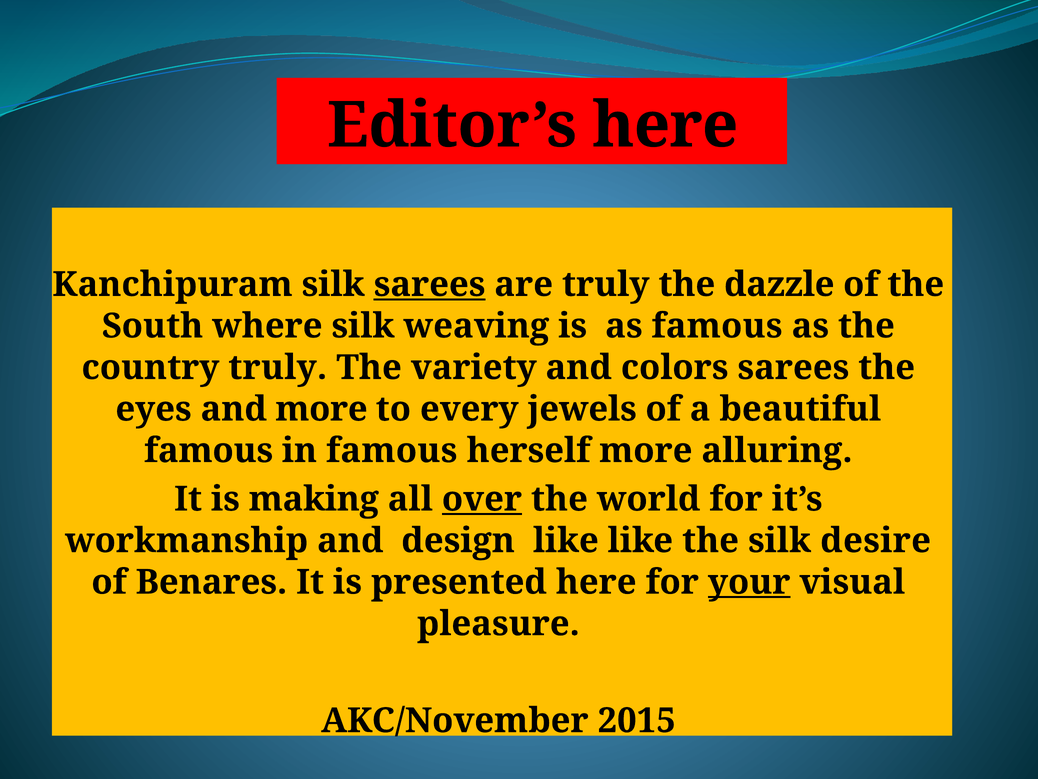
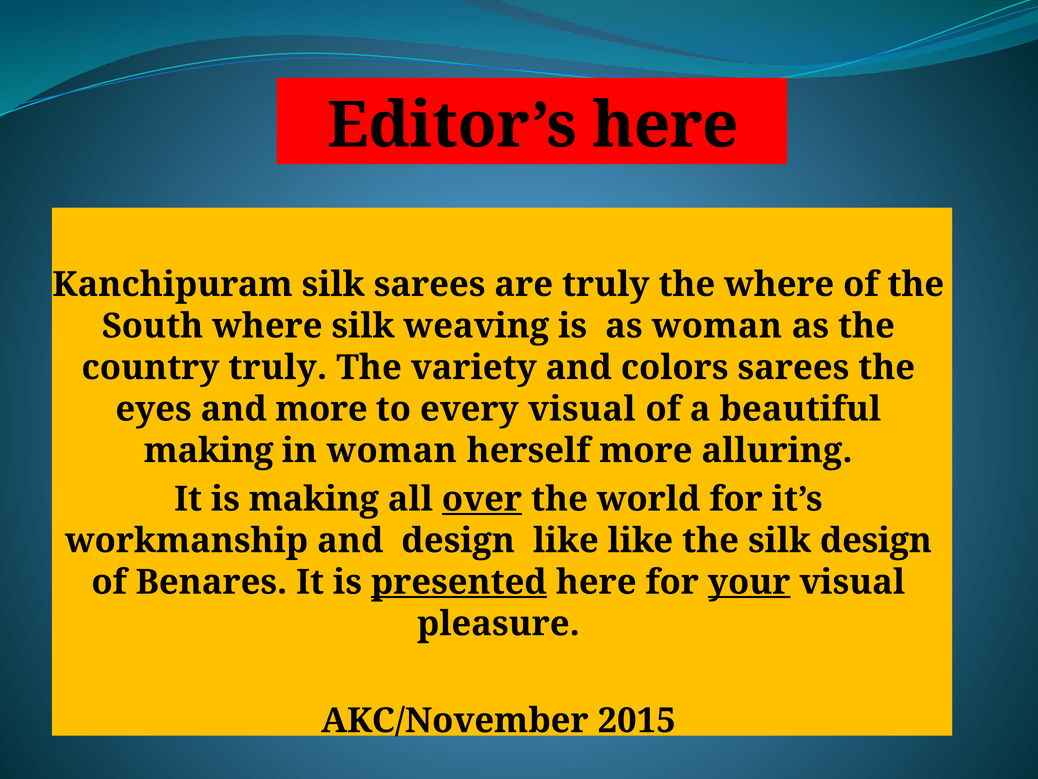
sarees at (430, 284) underline: present -> none
the dazzle: dazzle -> where
as famous: famous -> woman
every jewels: jewels -> visual
famous at (209, 450): famous -> making
in famous: famous -> woman
silk desire: desire -> design
presented underline: none -> present
